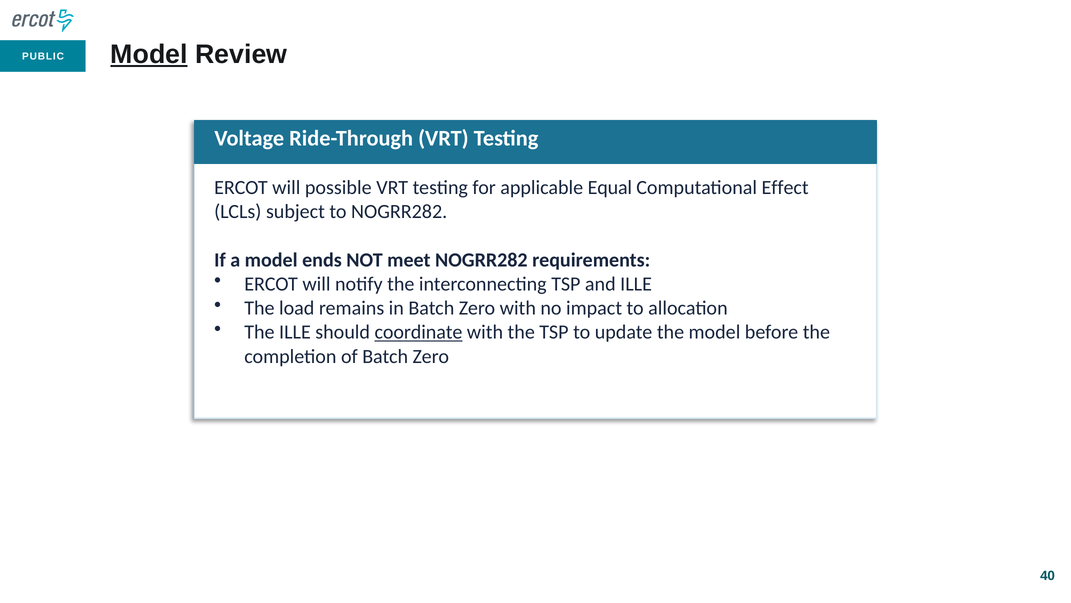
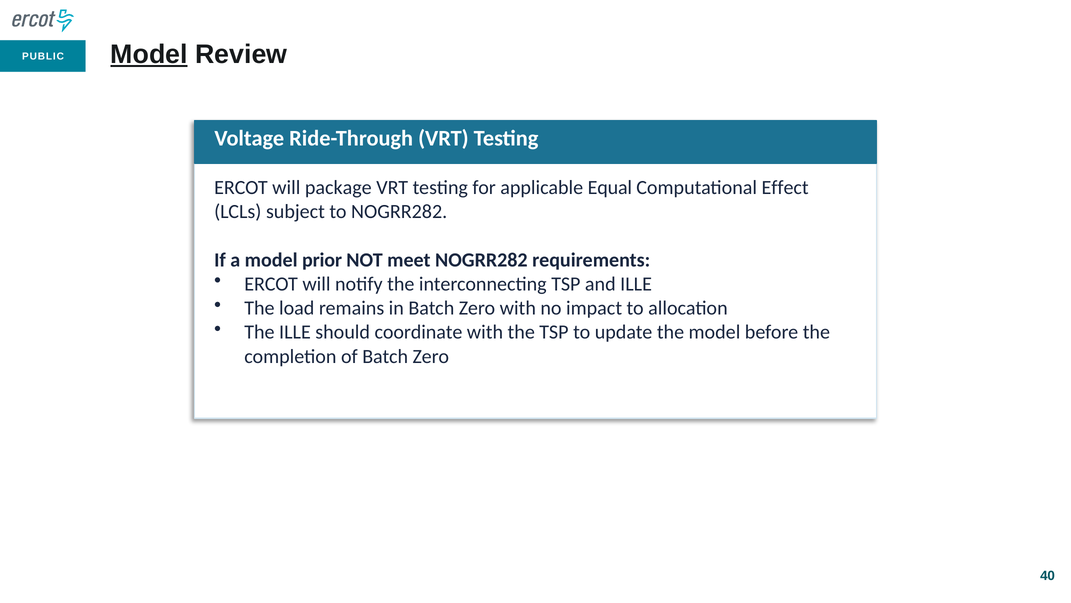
possible: possible -> package
ends: ends -> prior
coordinate underline: present -> none
